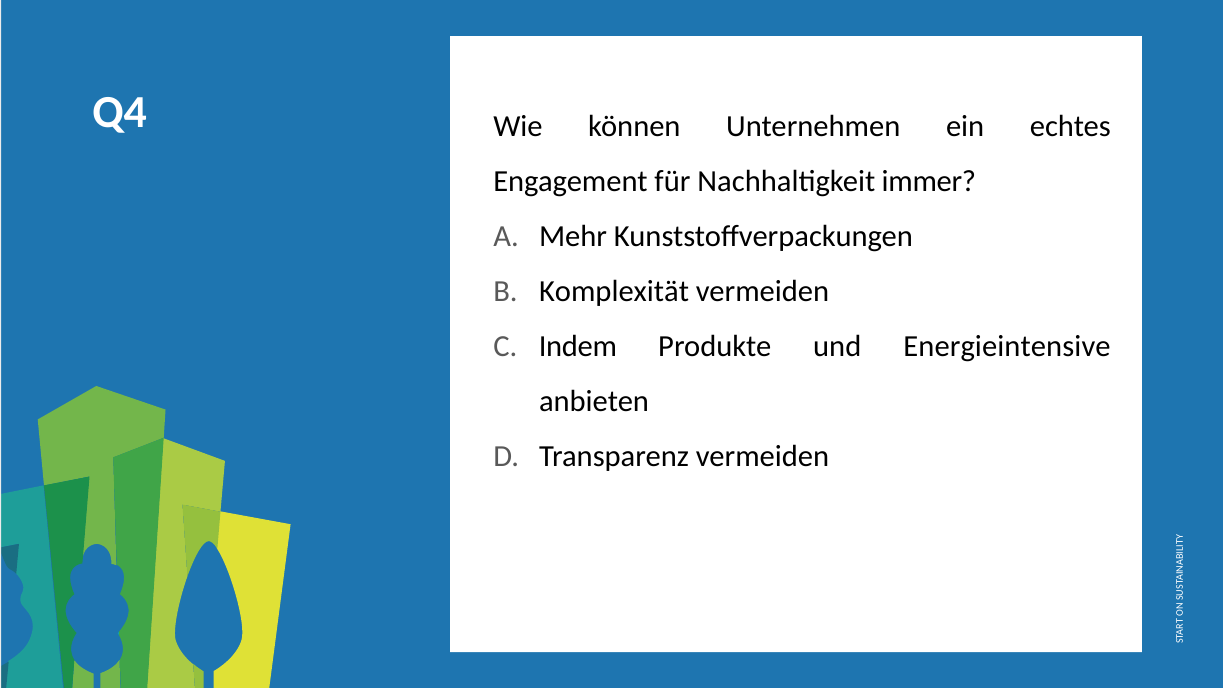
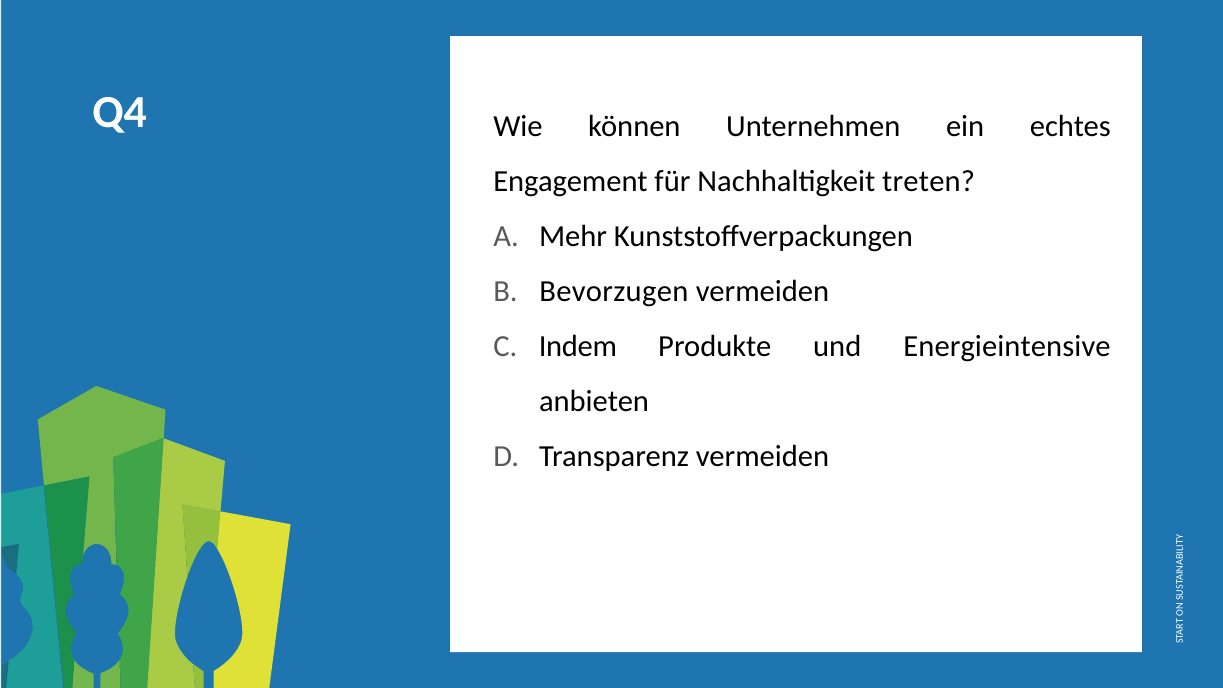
immer: immer -> treten
Komplexität: Komplexität -> Bevorzugen
